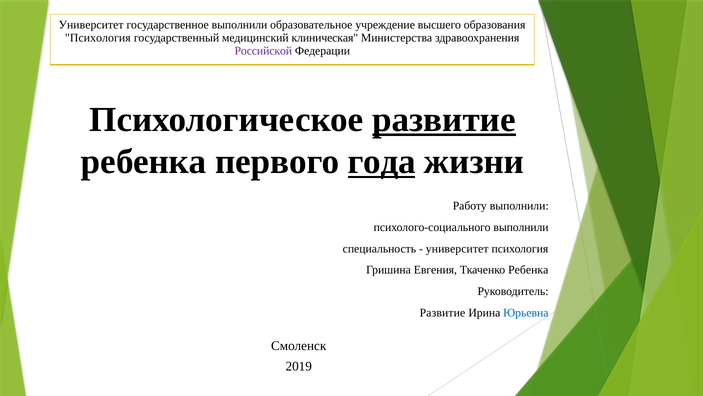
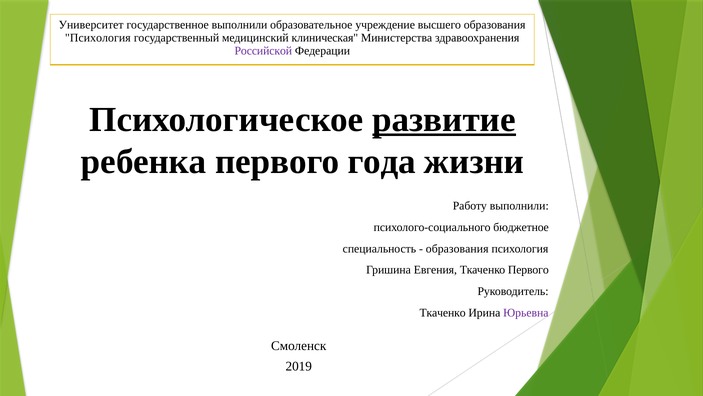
года underline: present -> none
психолого-социального выполнили: выполнили -> бюджетное
университет at (457, 248): университет -> образования
Ткаченко Ребенка: Ребенка -> Первого
Развитие at (442, 312): Развитие -> Ткаченко
Юрьевна colour: blue -> purple
